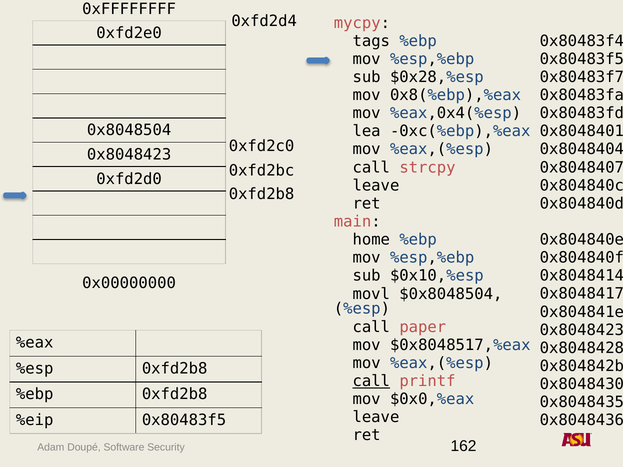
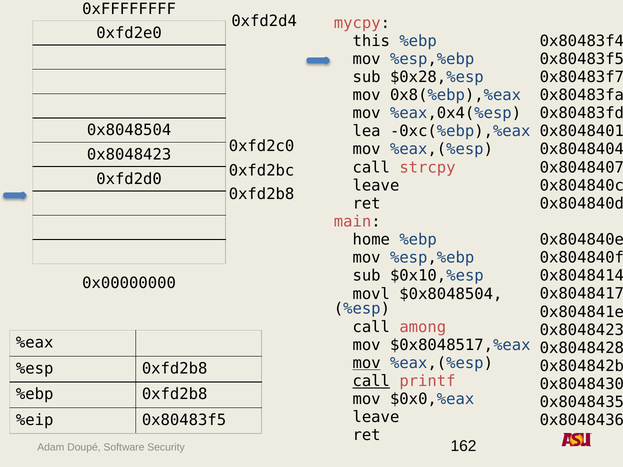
tags: tags -> this
paper: paper -> among
mov at (367, 363) underline: none -> present
